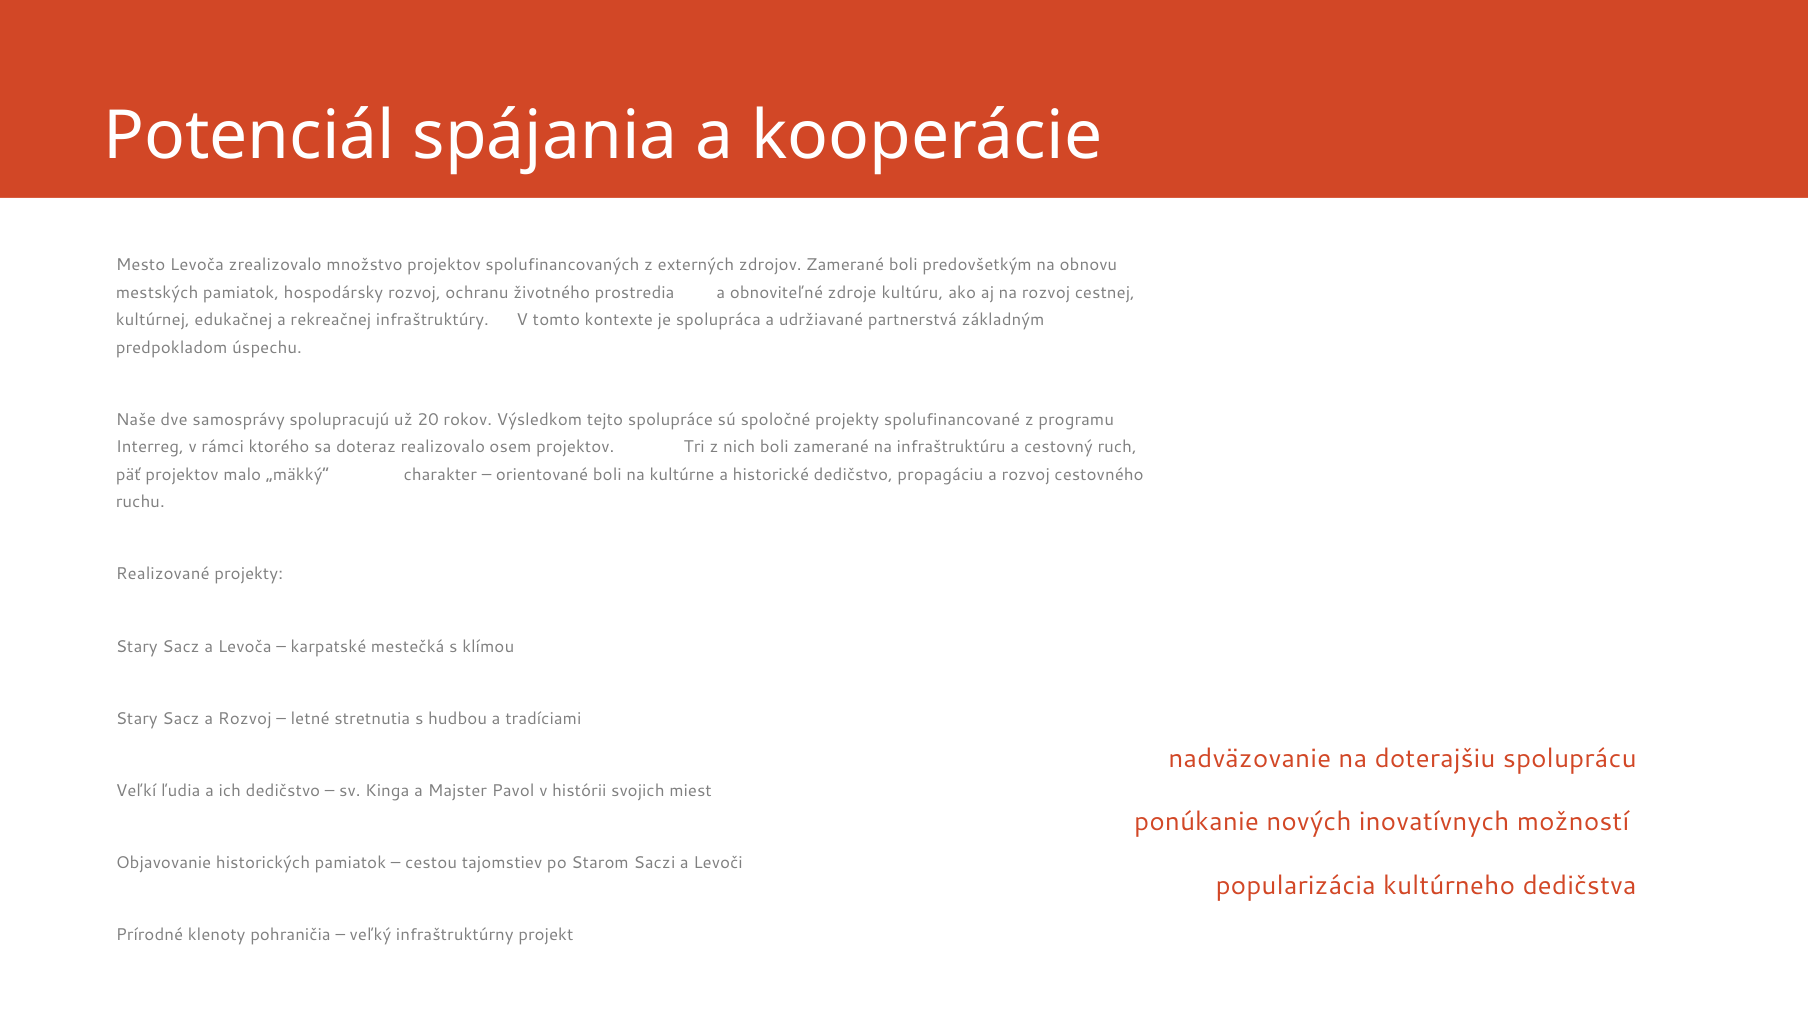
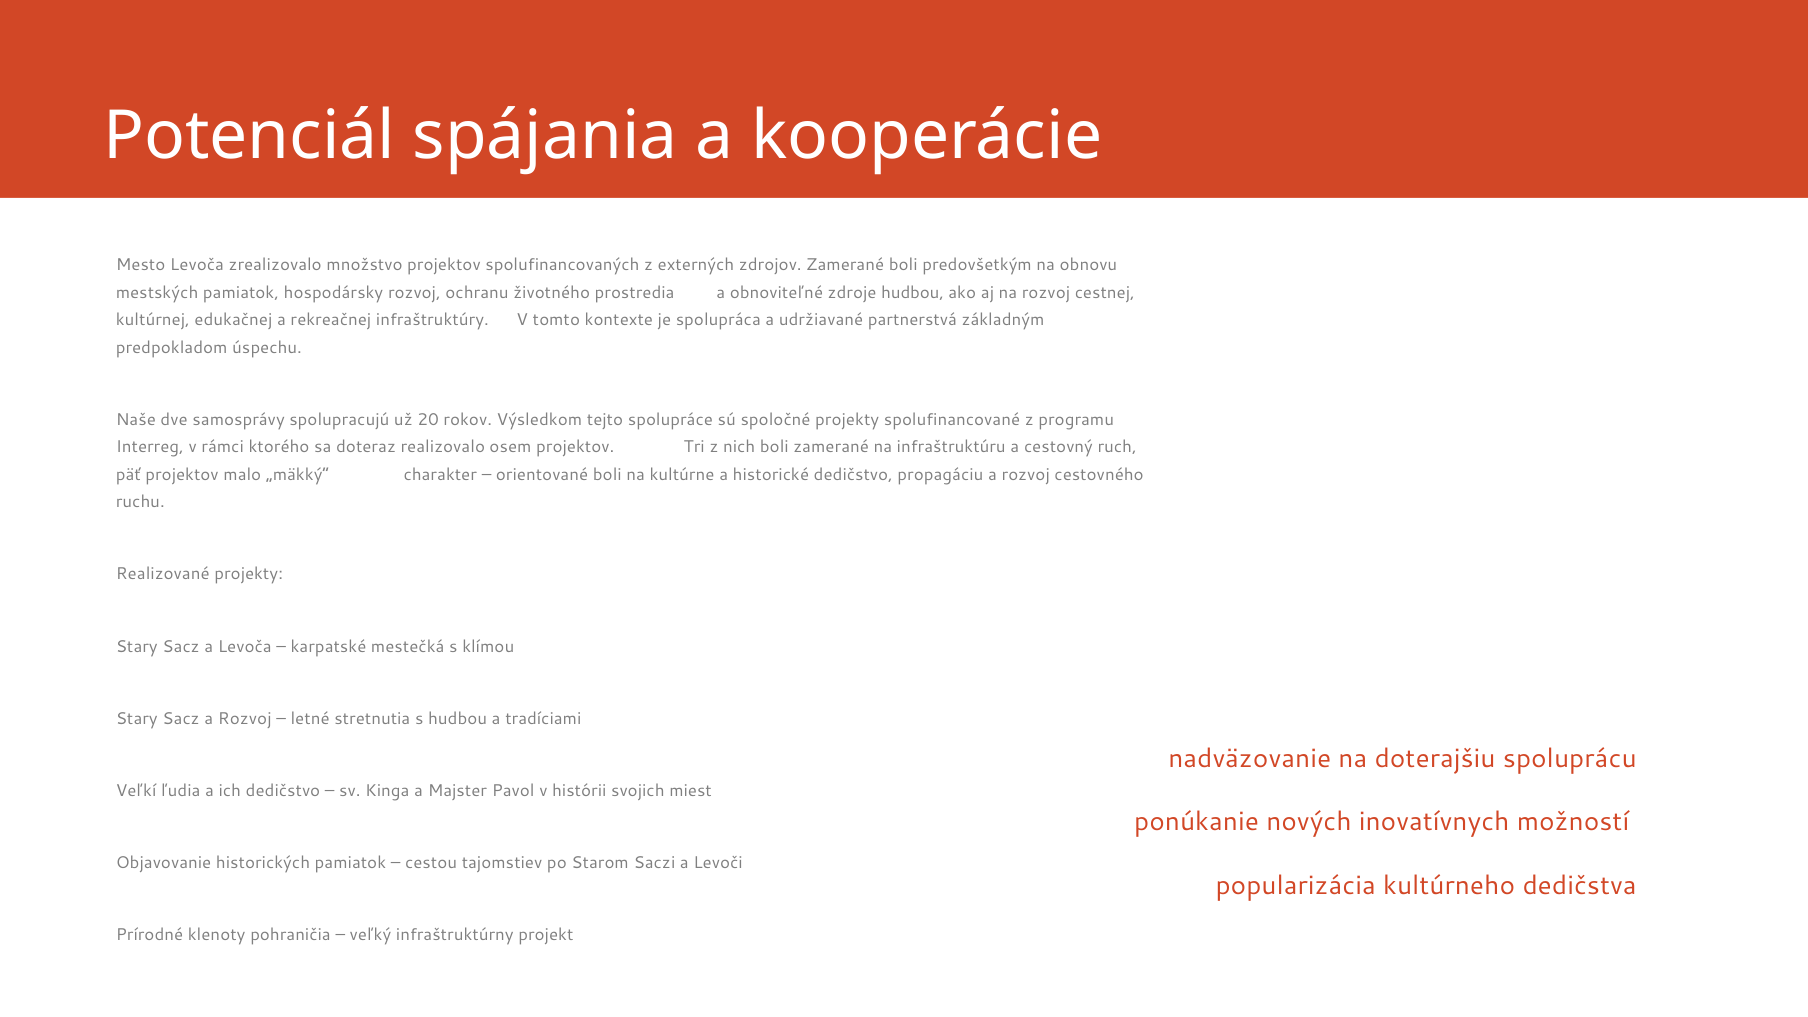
zdroje kultúru: kultúru -> hudbou
